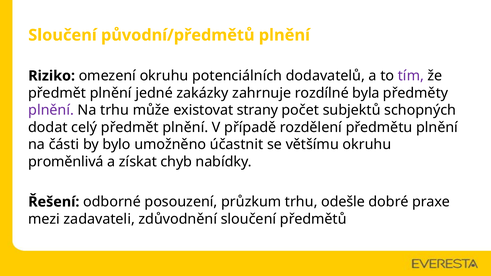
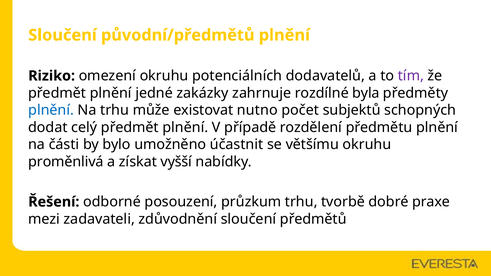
plnění at (51, 110) colour: purple -> blue
strany: strany -> nutno
chyb: chyb -> vyšší
odešle: odešle -> tvorbě
